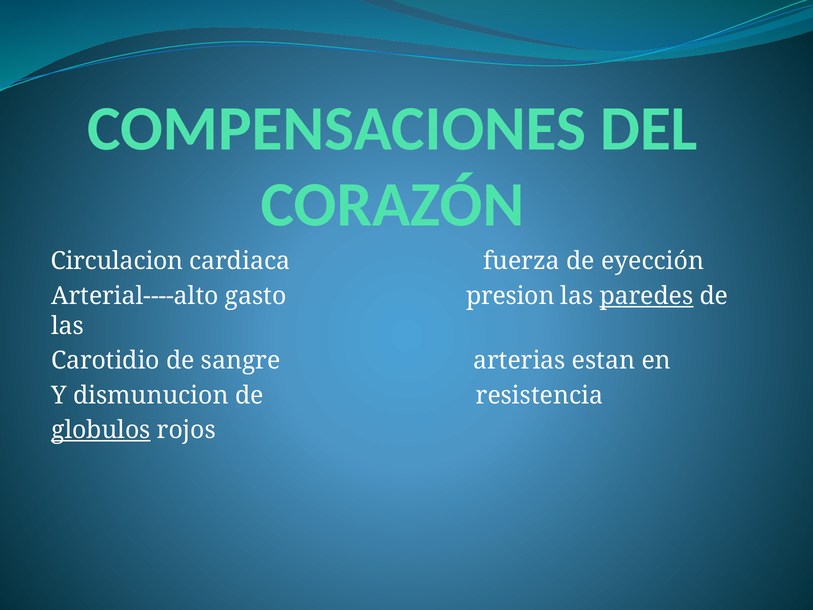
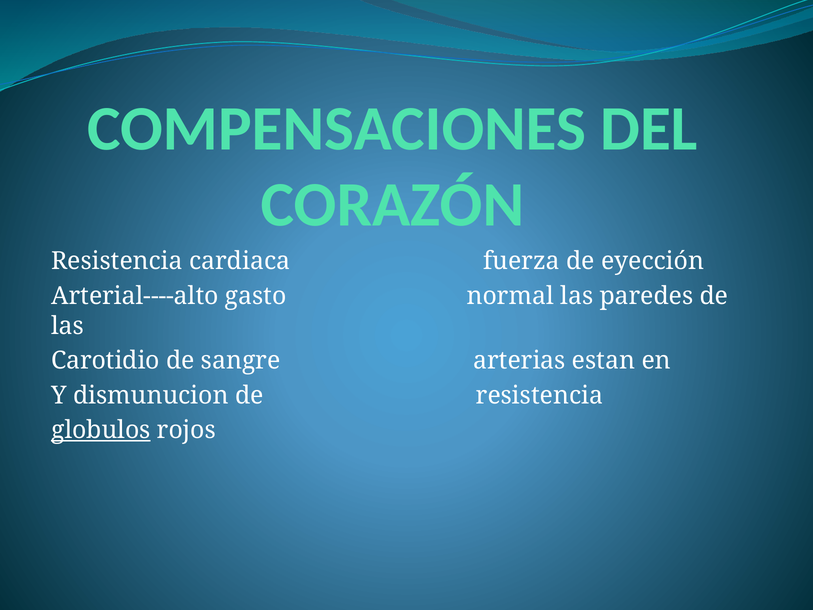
Circulacion at (117, 261): Circulacion -> Resistencia
presion: presion -> normal
paredes underline: present -> none
